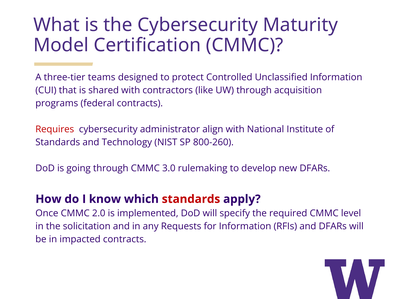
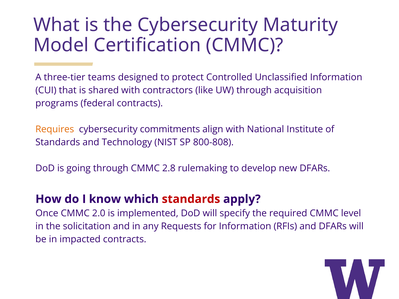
Requires colour: red -> orange
administrator: administrator -> commitments
800-260: 800-260 -> 800-808
3.0: 3.0 -> 2.8
